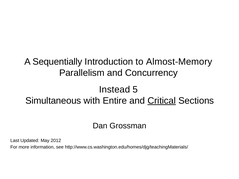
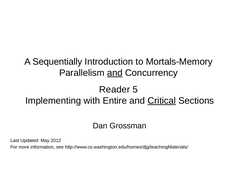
Almost-Memory: Almost-Memory -> Mortals-Memory
and at (115, 73) underline: none -> present
Instead: Instead -> Reader
Simultaneous: Simultaneous -> Implementing
